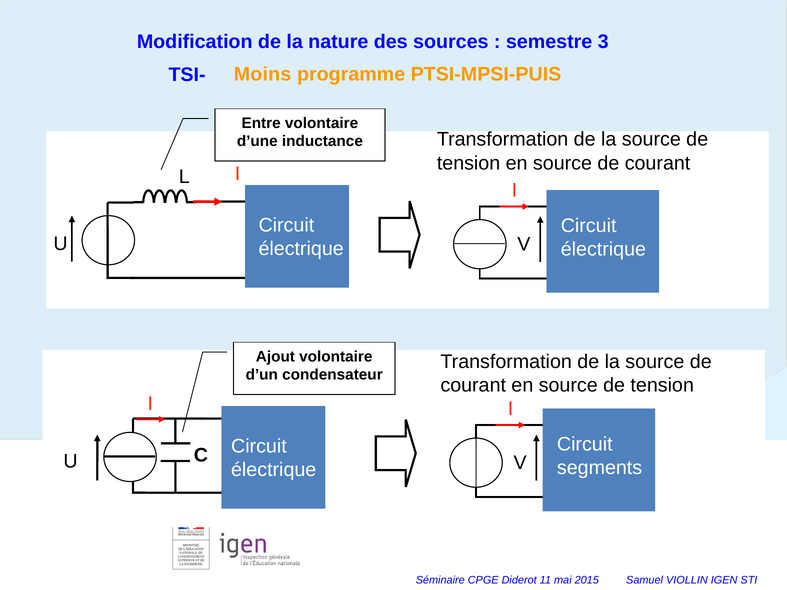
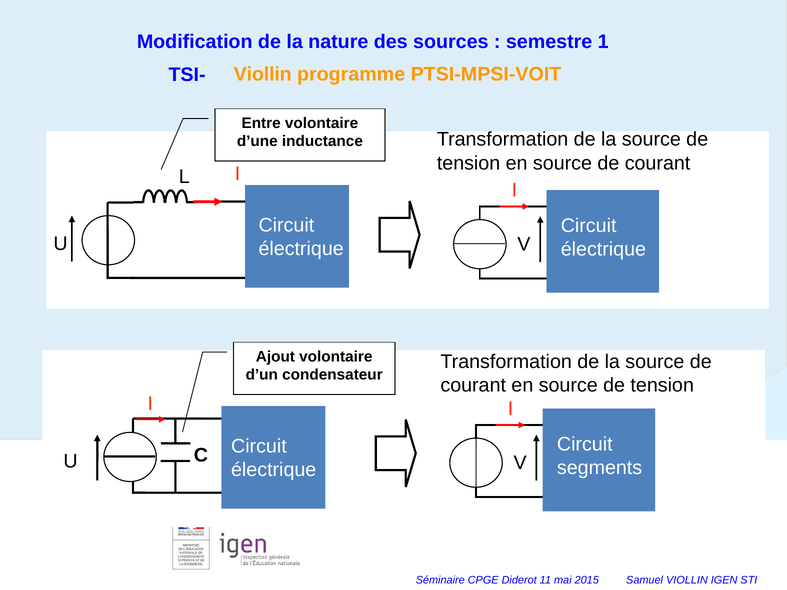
3: 3 -> 1
TSI- Moins: Moins -> Viollin
PTSI-MPSI-PUIS: PTSI-MPSI-PUIS -> PTSI-MPSI-VOIT
